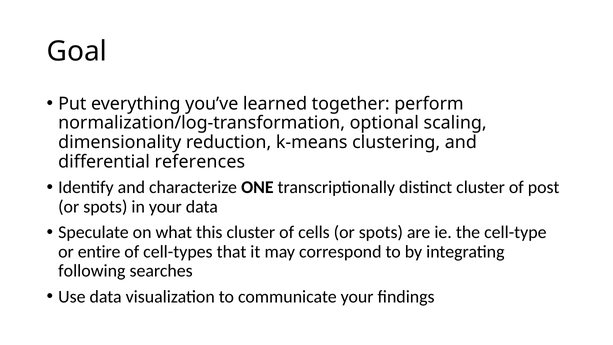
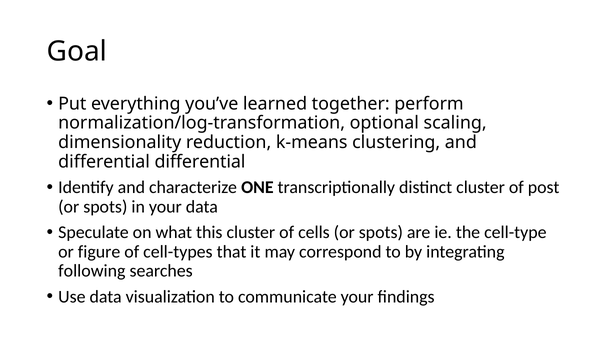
differential references: references -> differential
entire: entire -> figure
